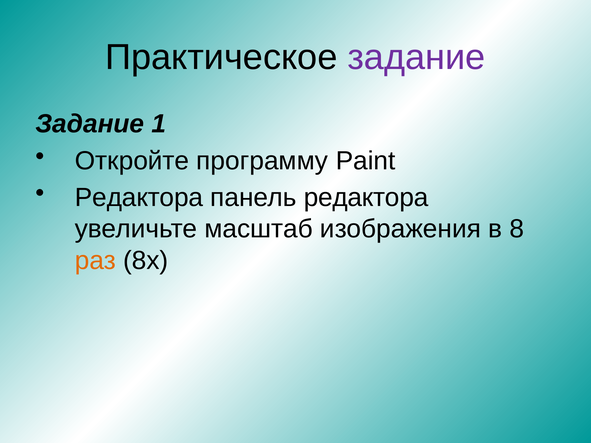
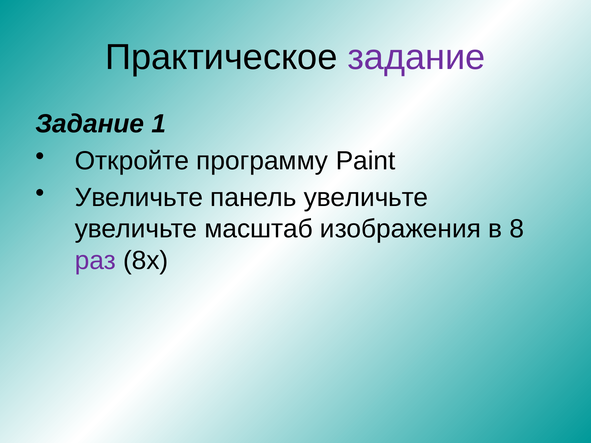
Редактора at (139, 198): Редактора -> Увеличьте
панель редактора: редактора -> увеличьте
раз colour: orange -> purple
